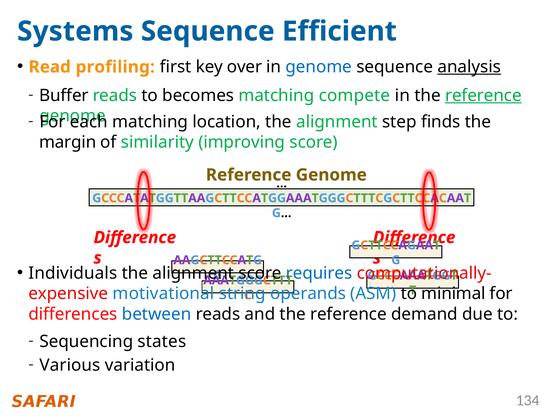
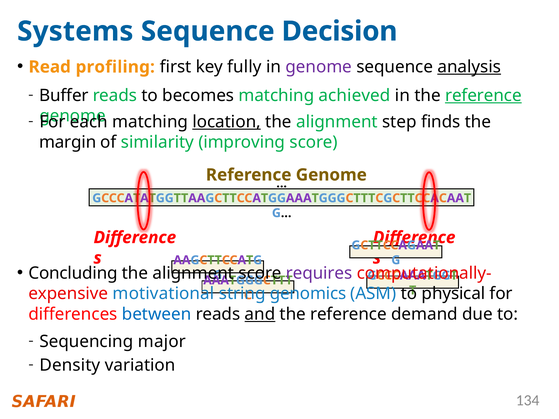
Efficient: Efficient -> Decision
over: over -> fully
genome at (319, 67) colour: blue -> purple
compete: compete -> achieved
location underline: none -> present
Individuals: Individuals -> Concluding
requires colour: blue -> purple
operands: operands -> genomics
minimal: minimal -> physical
and underline: none -> present
states: states -> major
Various: Various -> Density
